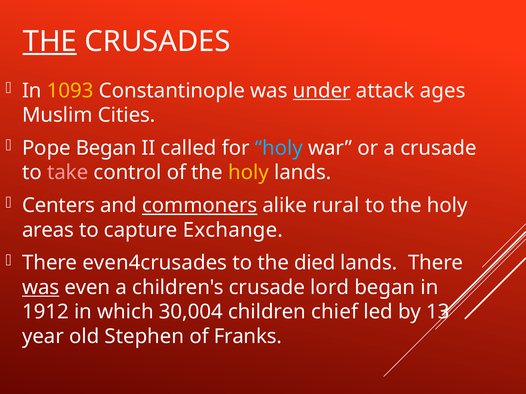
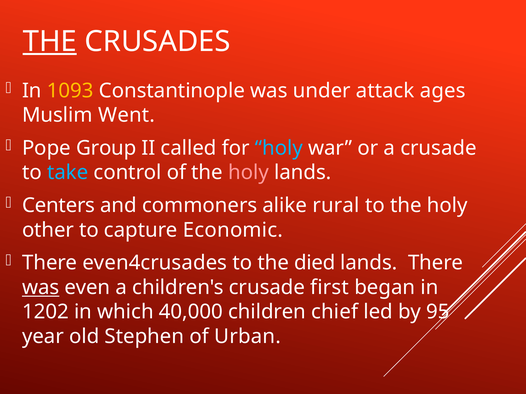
under underline: present -> none
Cities: Cities -> Went
Pope Began: Began -> Group
take colour: pink -> light blue
holy at (248, 173) colour: yellow -> pink
commoners underline: present -> none
areas: areas -> other
Exchange: Exchange -> Economic
lord: lord -> first
1912: 1912 -> 1202
30,004: 30,004 -> 40,000
13: 13 -> 95
Franks: Franks -> Urban
